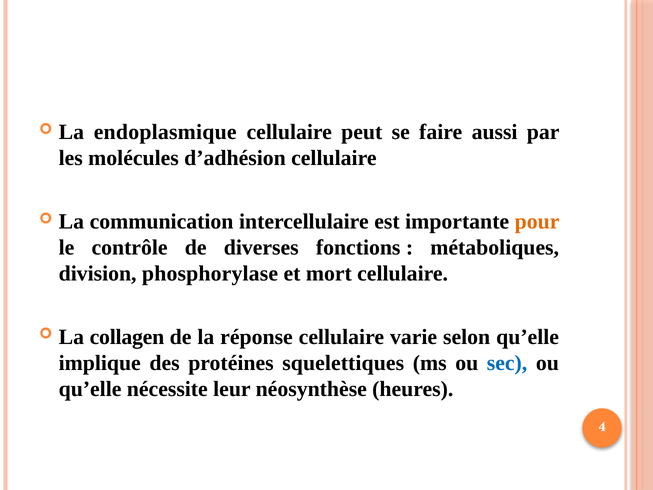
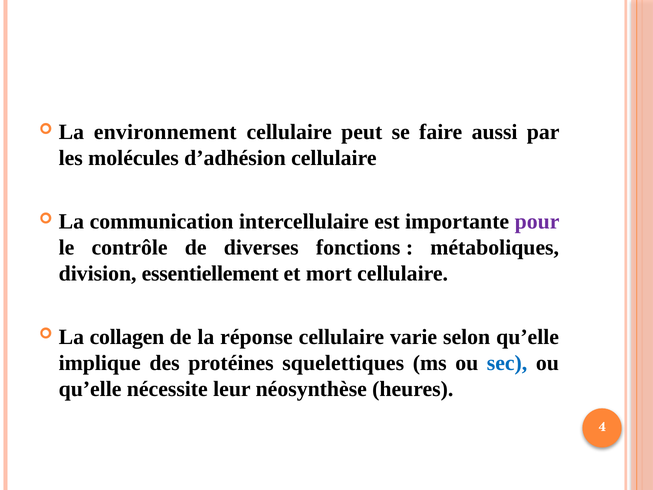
endoplasmique: endoplasmique -> environnement
pour colour: orange -> purple
phosphorylase: phosphorylase -> essentiellement
